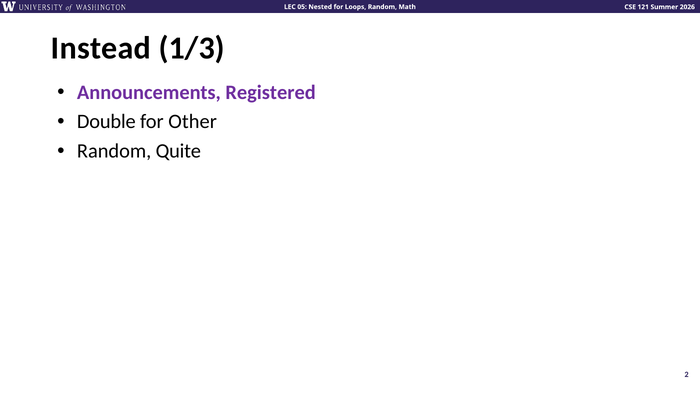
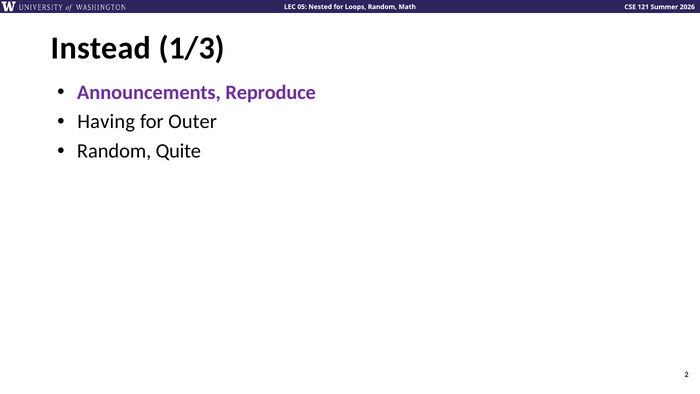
Registered: Registered -> Reproduce
Double: Double -> Having
Other: Other -> Outer
